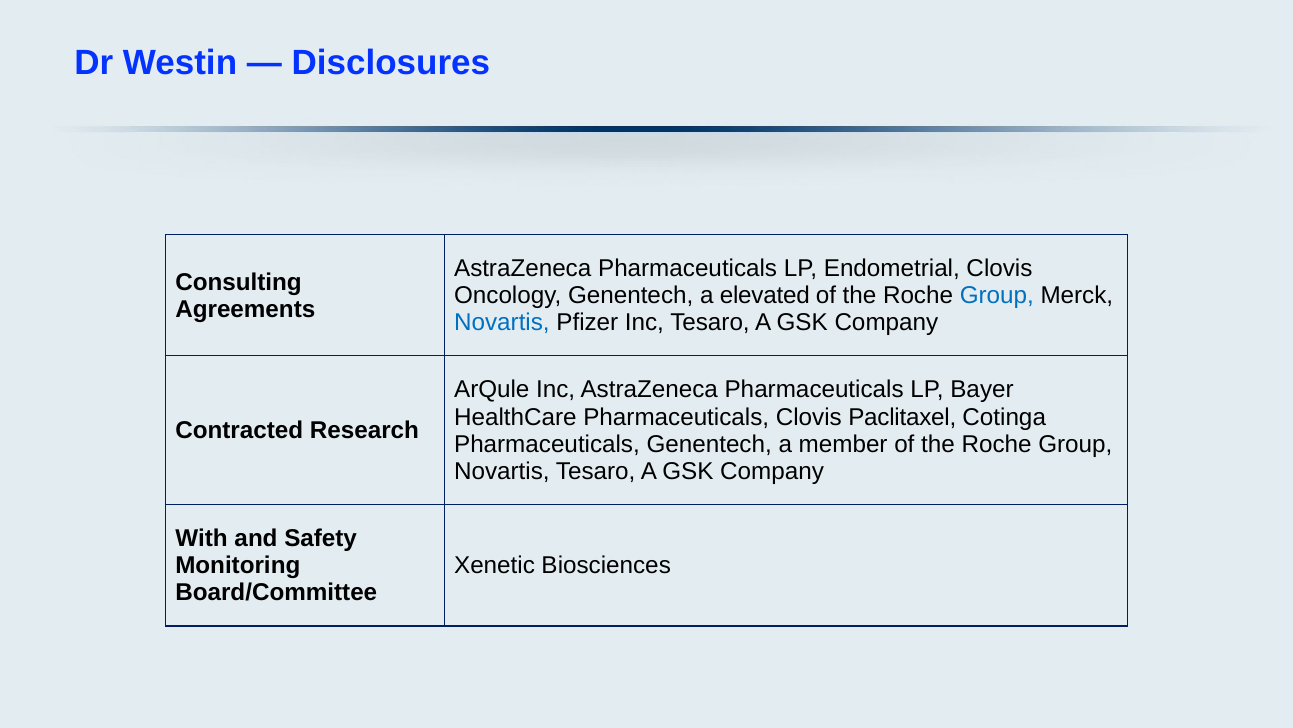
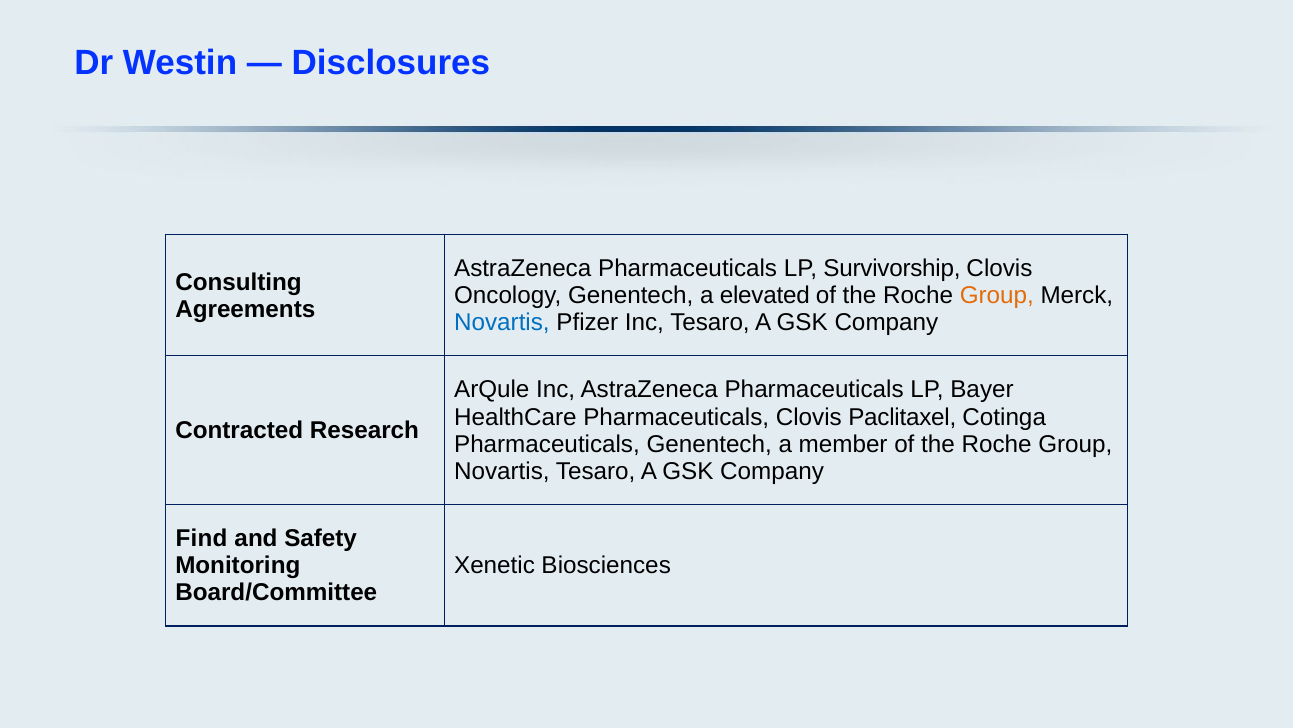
Endometrial: Endometrial -> Survivorship
Group at (997, 295) colour: blue -> orange
With: With -> Find
